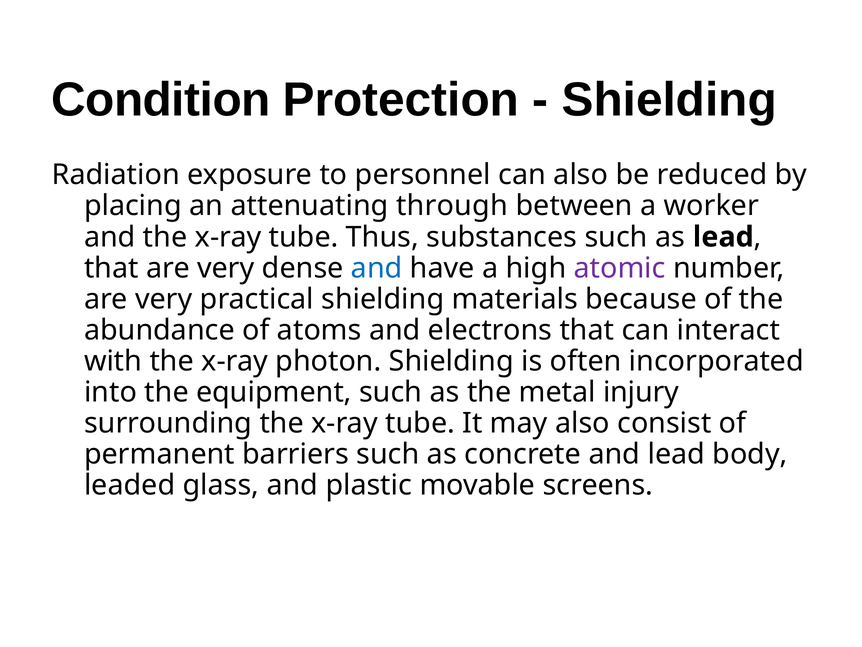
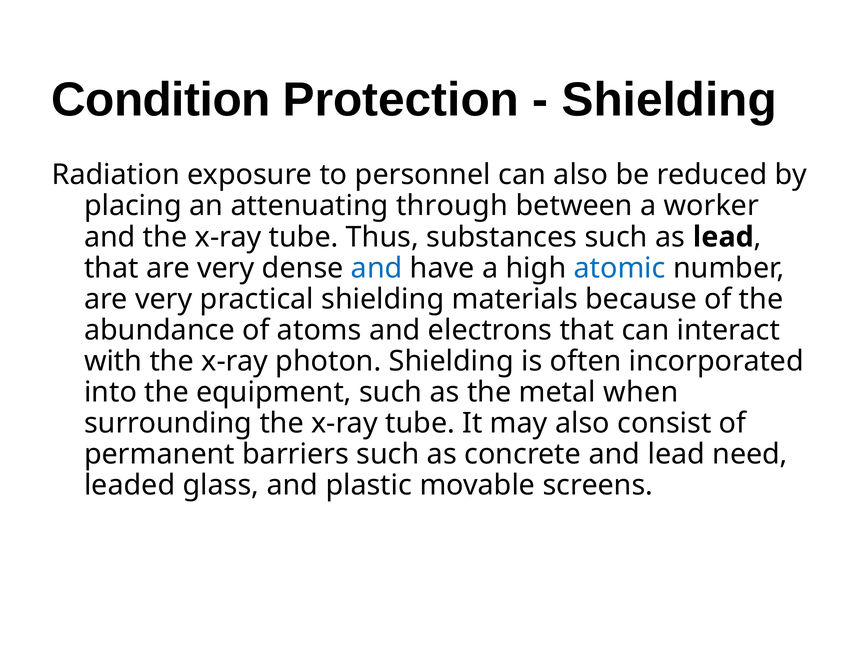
atomic colour: purple -> blue
injury: injury -> when
body: body -> need
